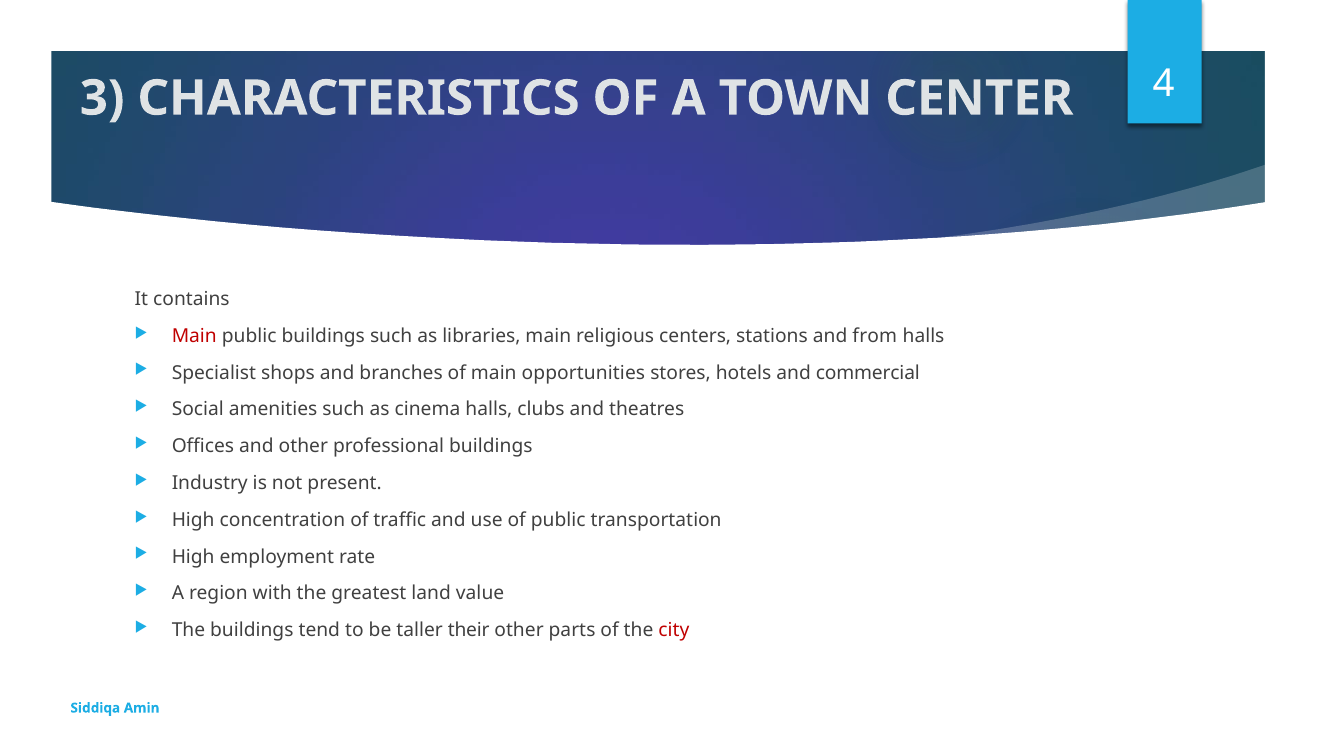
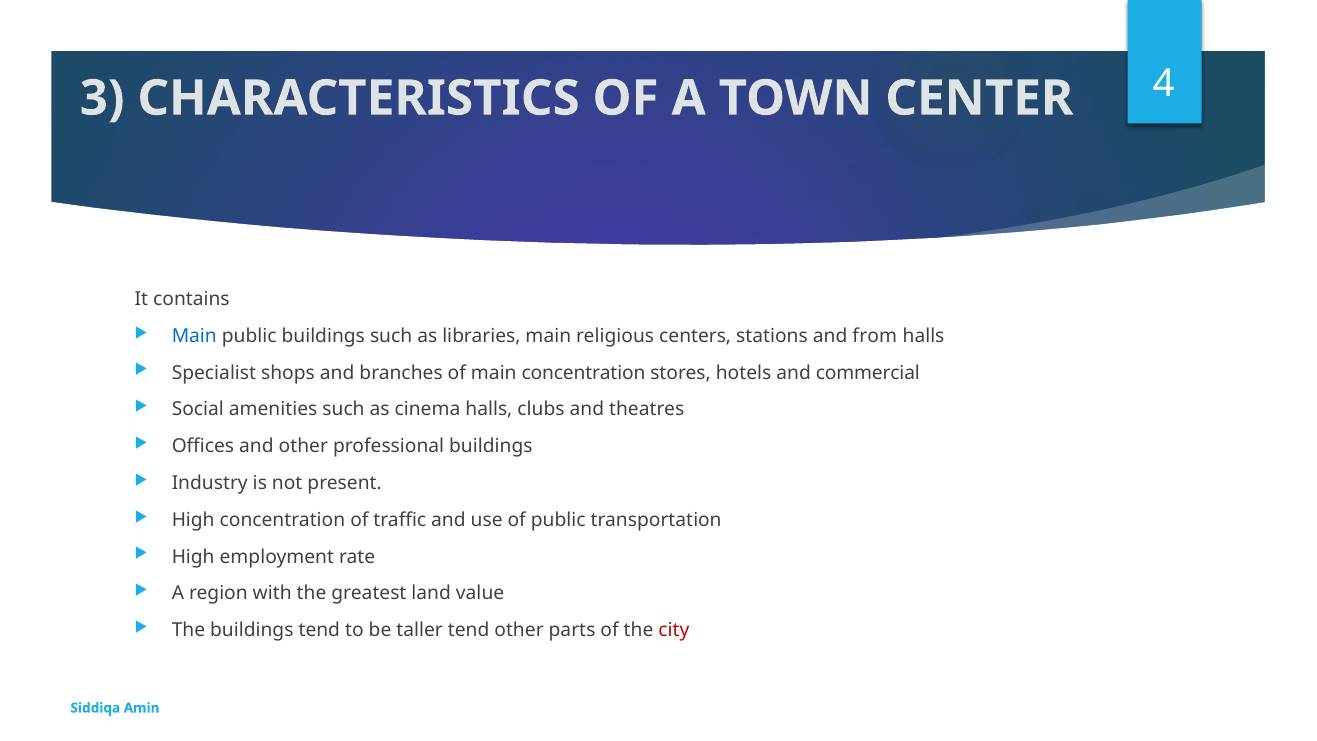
Main at (194, 336) colour: red -> blue
main opportunities: opportunities -> concentration
taller their: their -> tend
